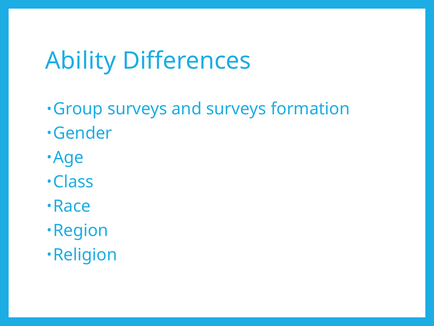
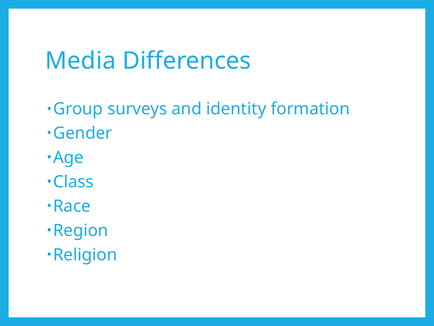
Ability: Ability -> Media
and surveys: surveys -> identity
